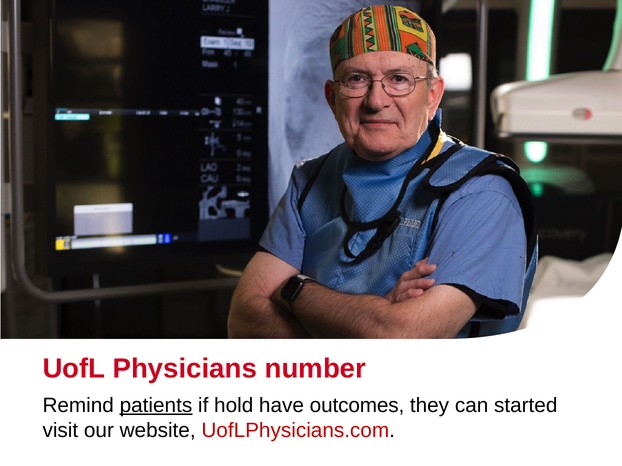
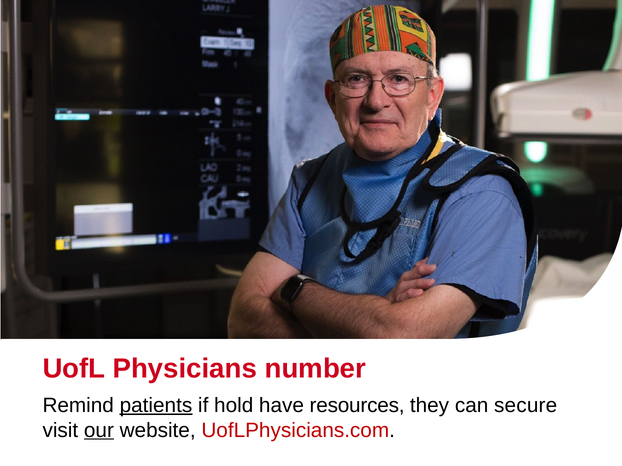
outcomes: outcomes -> resources
started: started -> secure
our underline: none -> present
